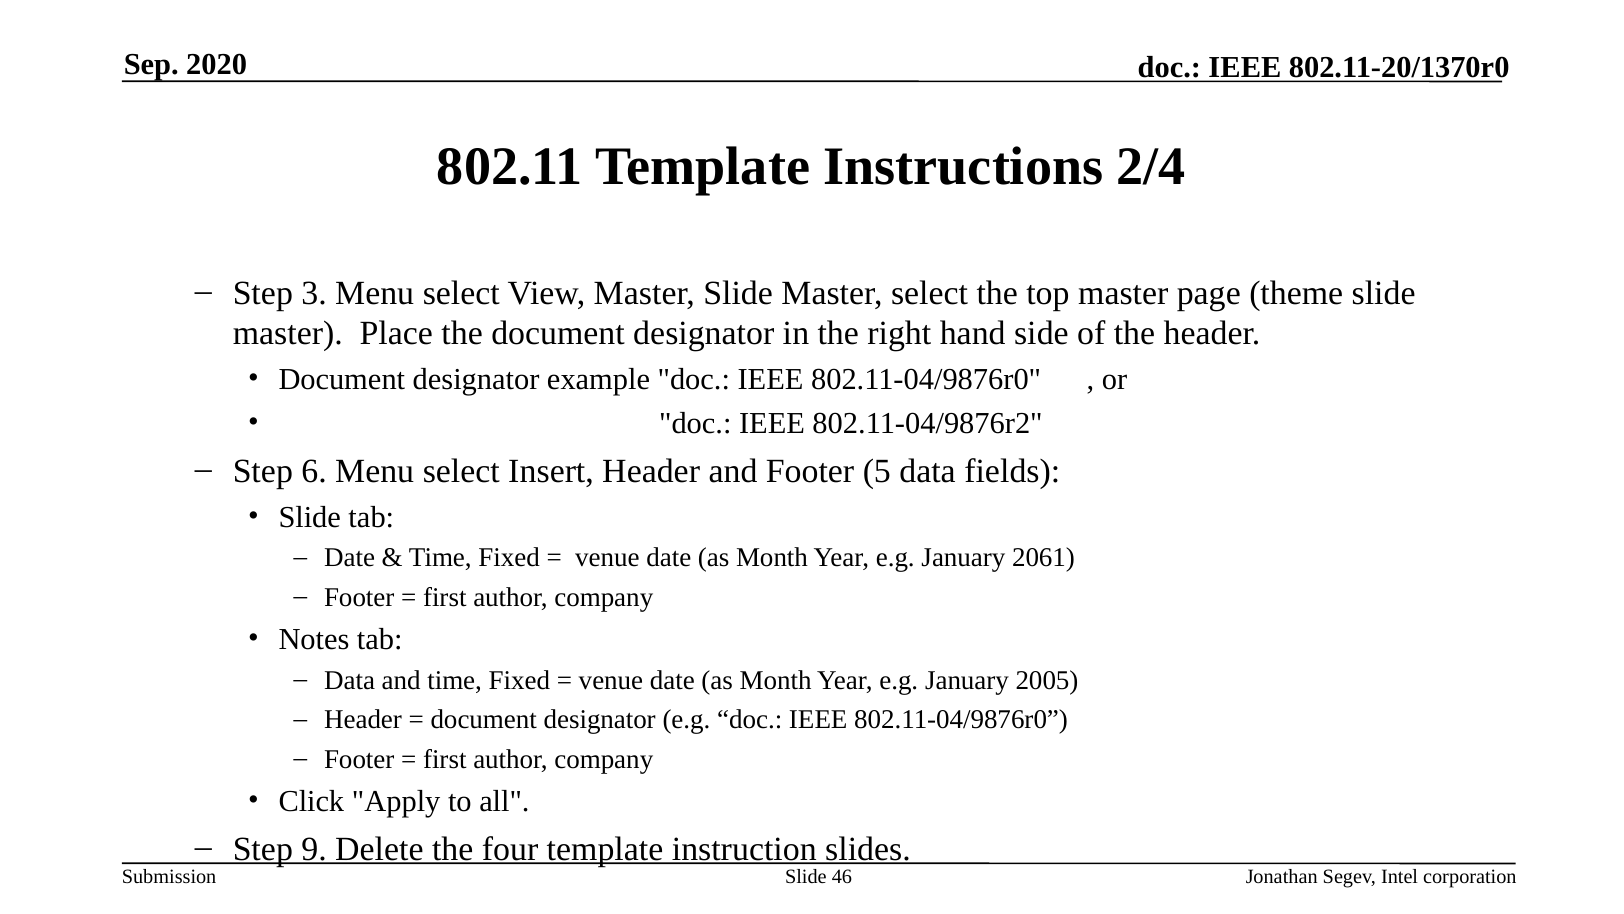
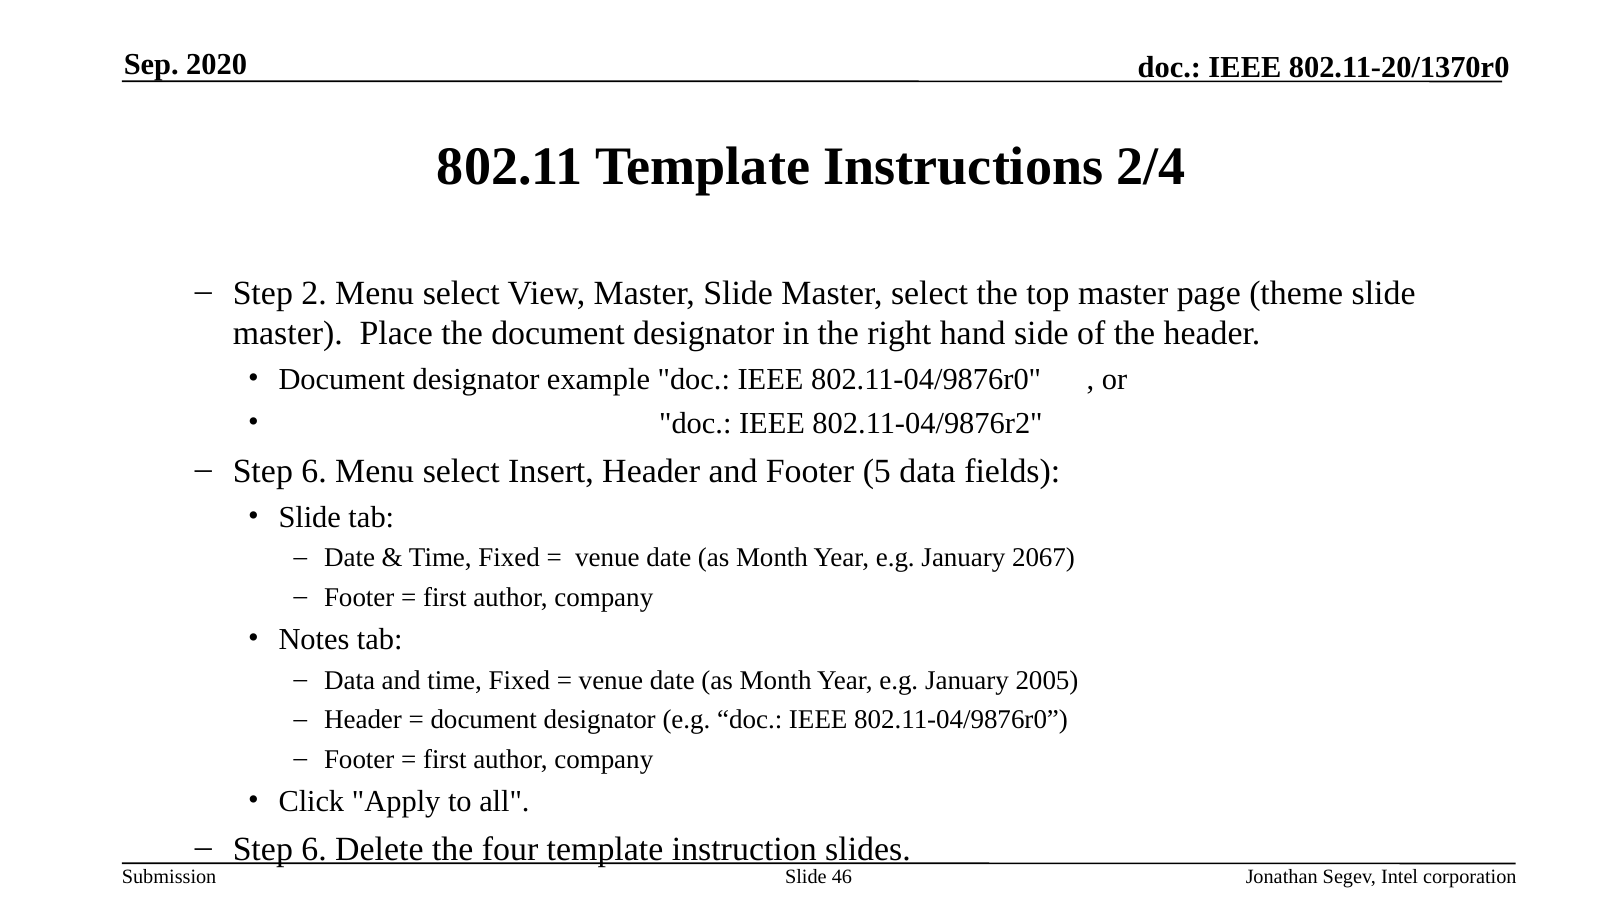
3: 3 -> 2
2061: 2061 -> 2067
9 at (314, 848): 9 -> 6
